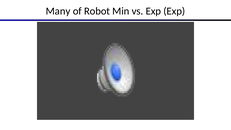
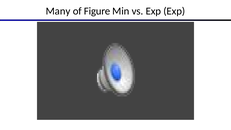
Robot: Robot -> Figure
